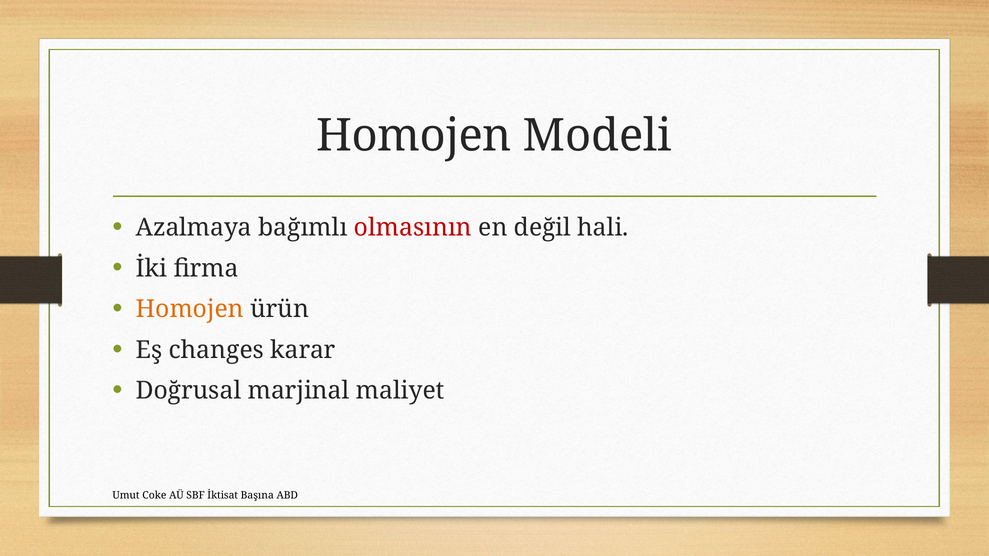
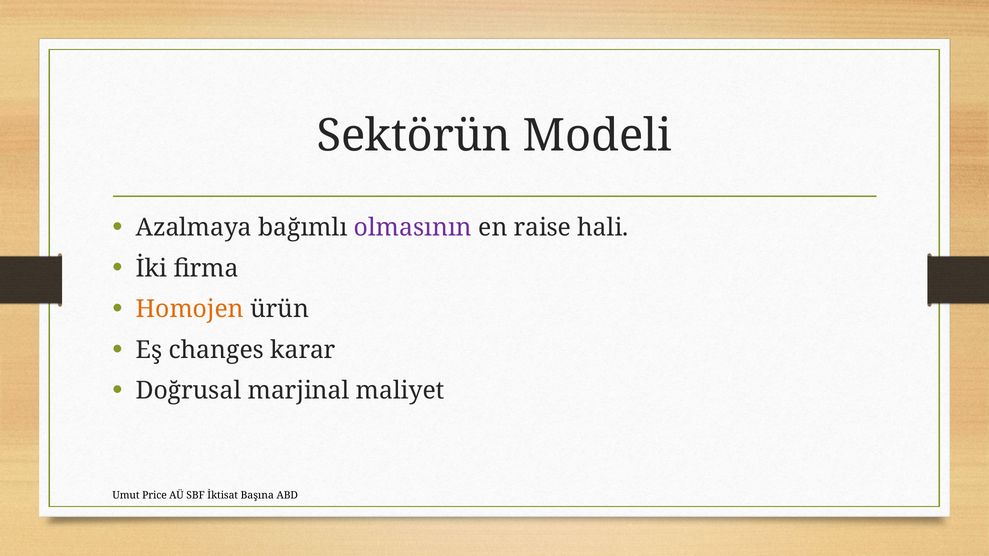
Homojen at (414, 136): Homojen -> Sektörün
olmasının colour: red -> purple
değil: değil -> raise
Coke: Coke -> Price
